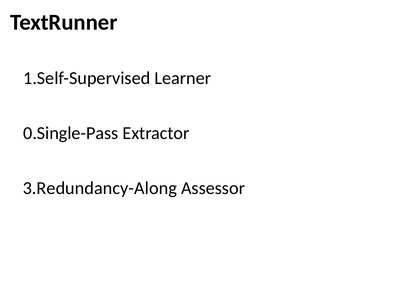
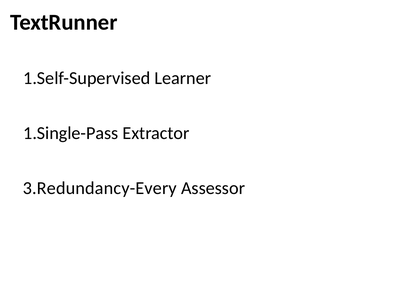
0.Single-Pass: 0.Single-Pass -> 1.Single-Pass
3.Redundancy-Along: 3.Redundancy-Along -> 3.Redundancy-Every
